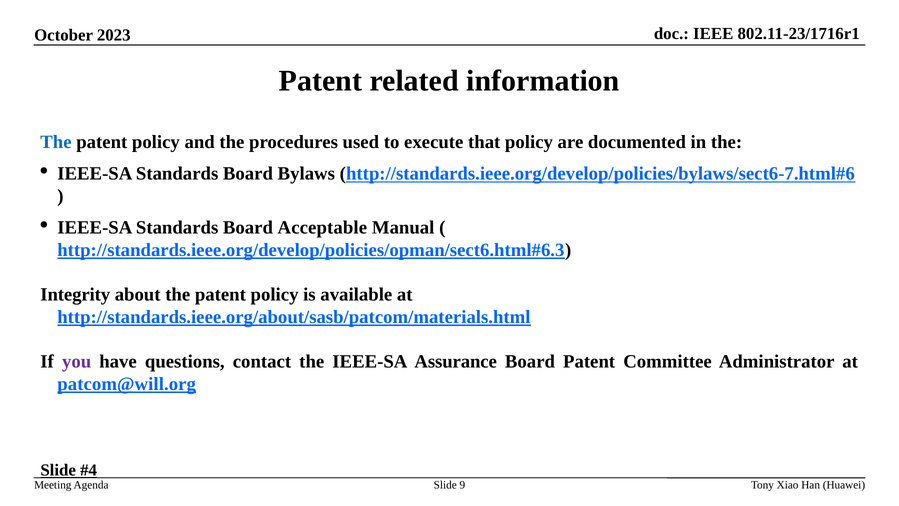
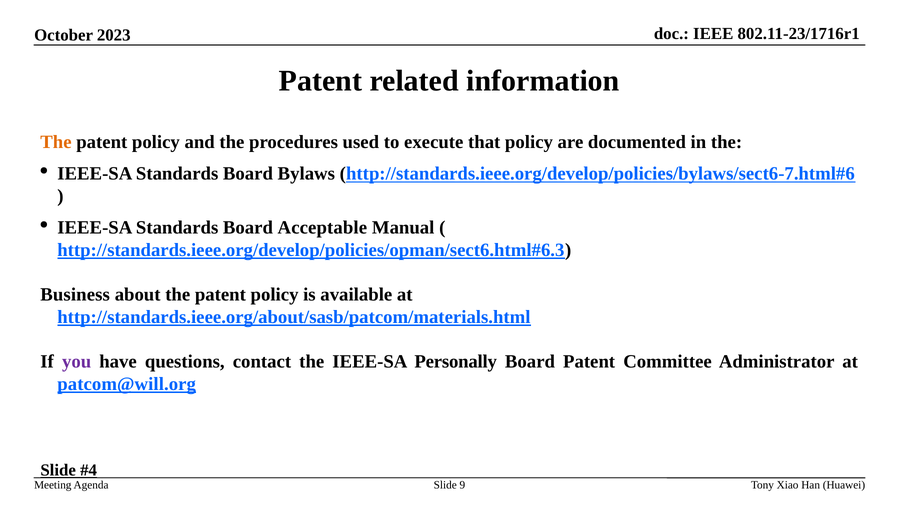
The at (56, 142) colour: blue -> orange
Integrity: Integrity -> Business
Assurance: Assurance -> Personally
